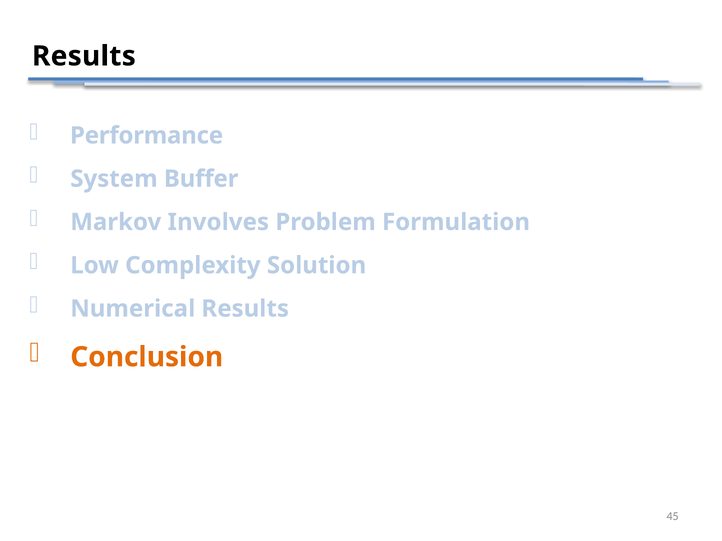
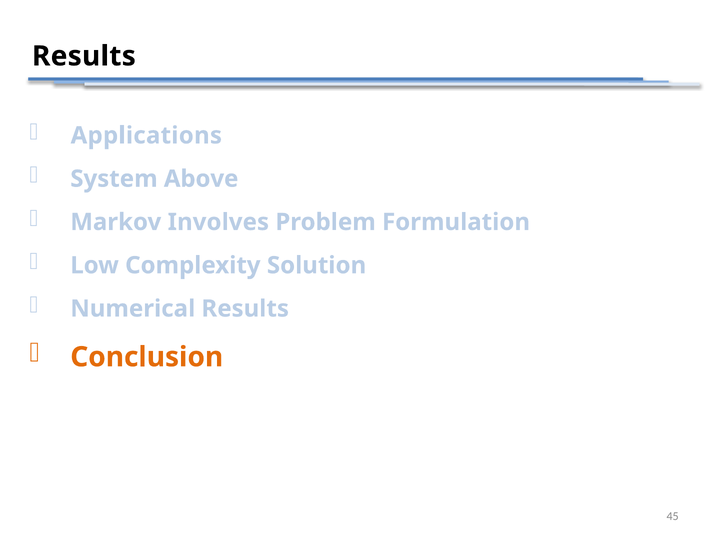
Performance: Performance -> Applications
Buffer: Buffer -> Above
